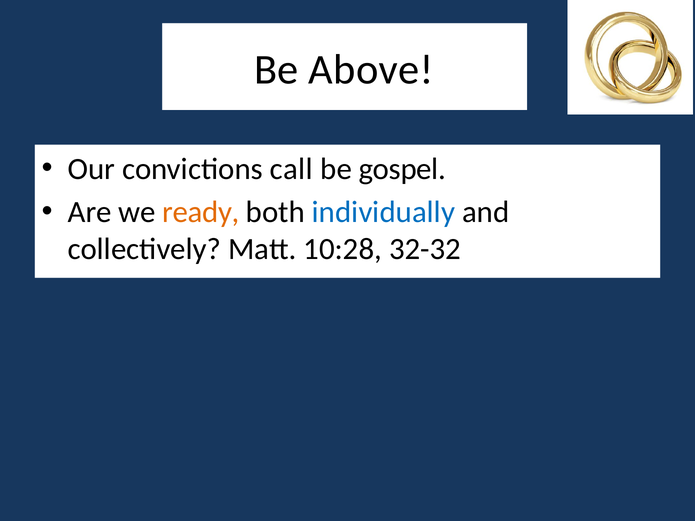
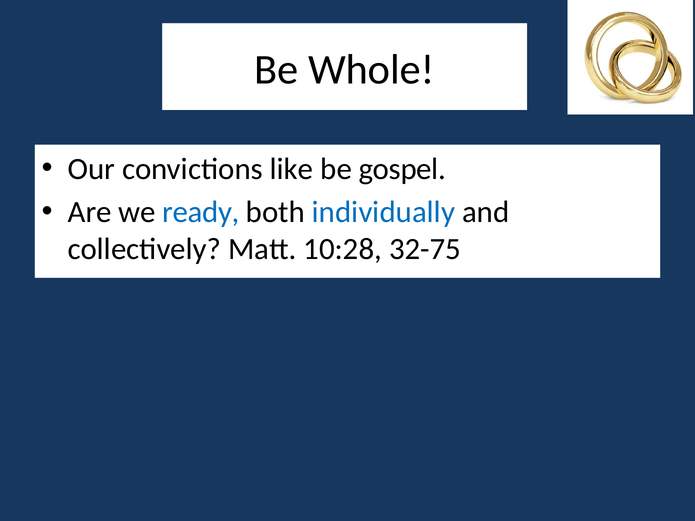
Above: Above -> Whole
call: call -> like
ready colour: orange -> blue
32-32: 32-32 -> 32-75
